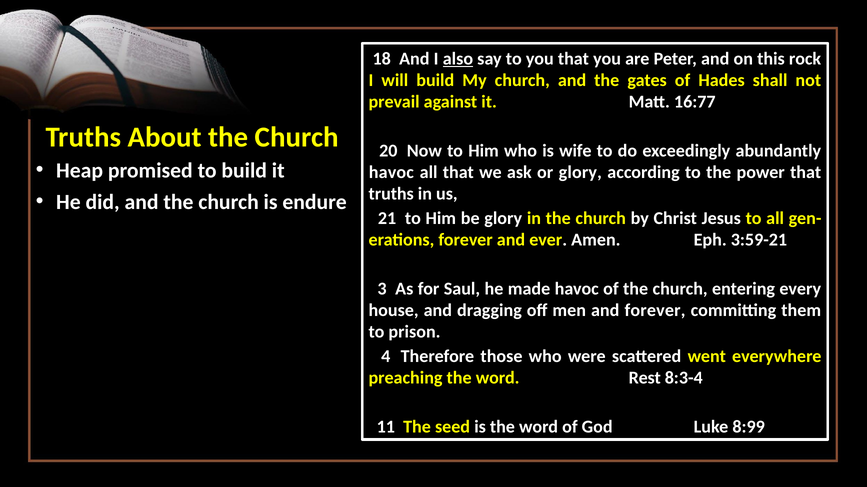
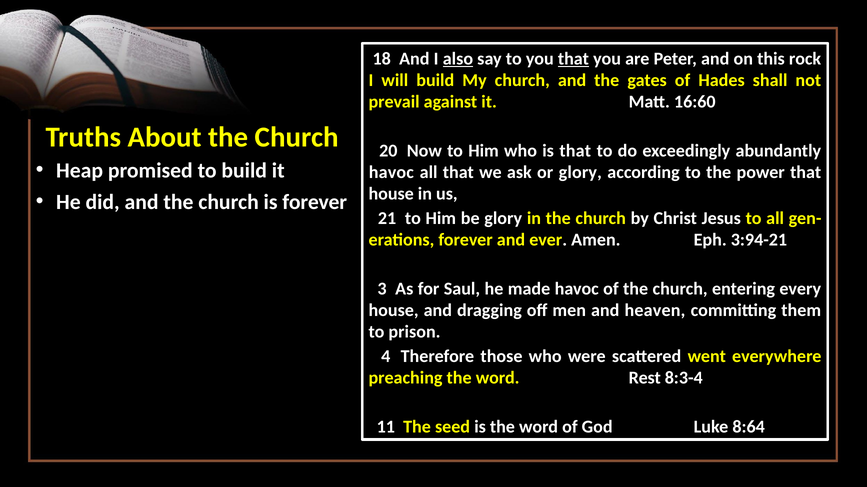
that at (573, 59) underline: none -> present
16:77: 16:77 -> 16:60
is wife: wife -> that
truths at (391, 194): truths -> house
is endure: endure -> forever
3:59-21: 3:59-21 -> 3:94-21
and forever: forever -> heaven
8:99: 8:99 -> 8:64
